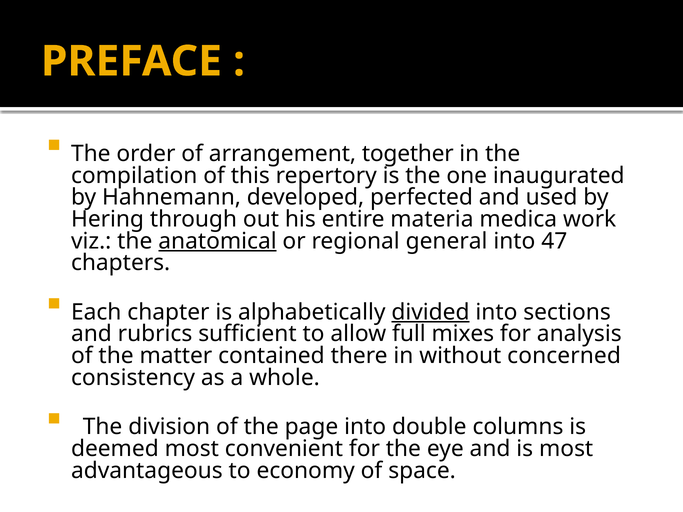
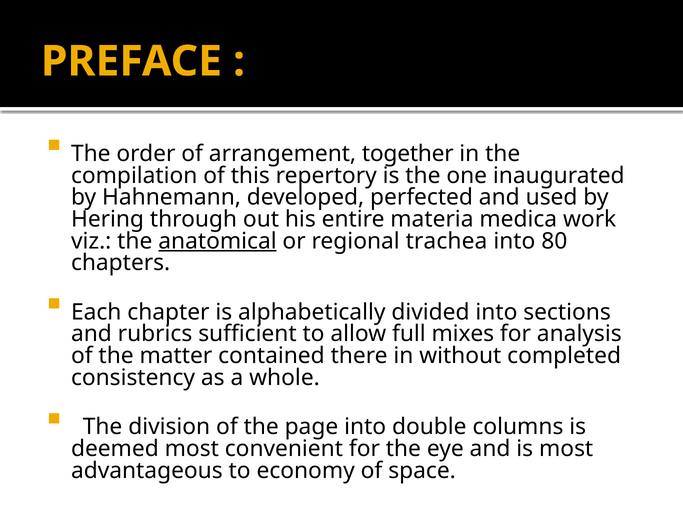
general: general -> trachea
47: 47 -> 80
divided underline: present -> none
concerned: concerned -> completed
